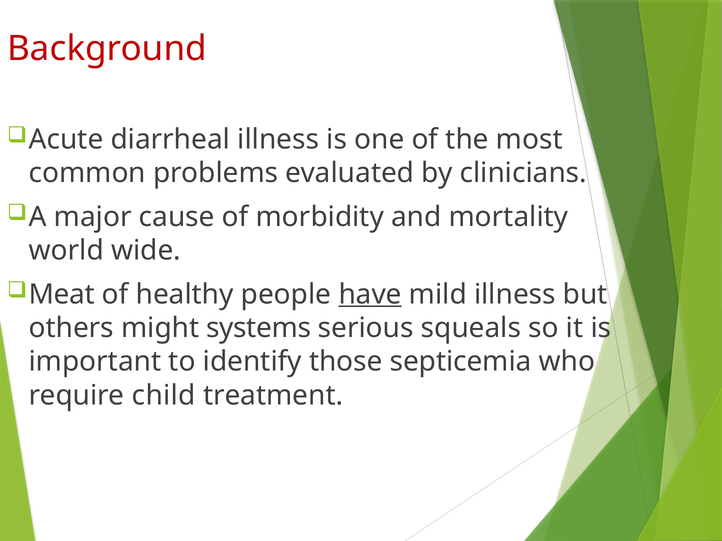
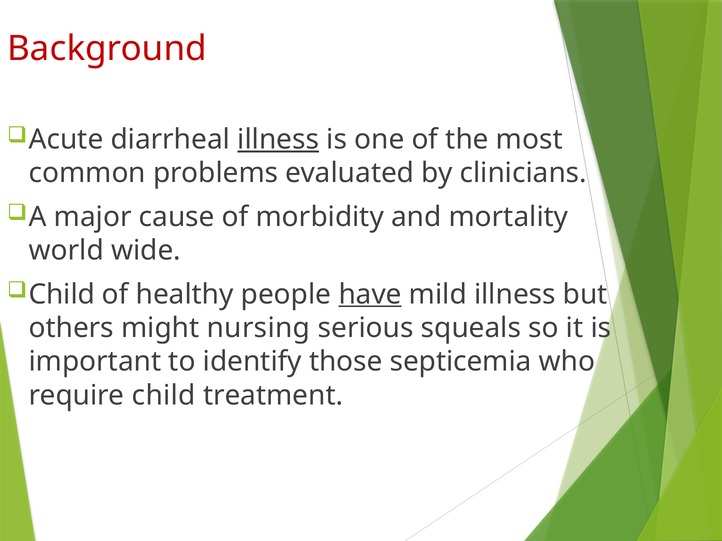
illness at (278, 140) underline: none -> present
Meat at (62, 295): Meat -> Child
systems: systems -> nursing
